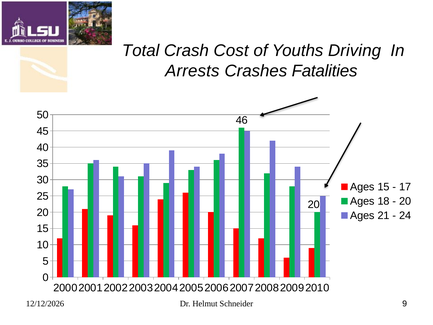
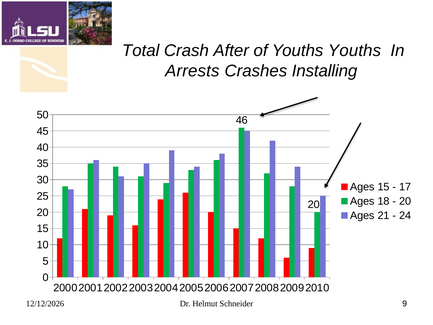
Cost: Cost -> After
Youths Driving: Driving -> Youths
Fatalities: Fatalities -> Installing
